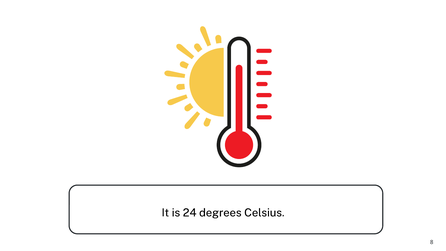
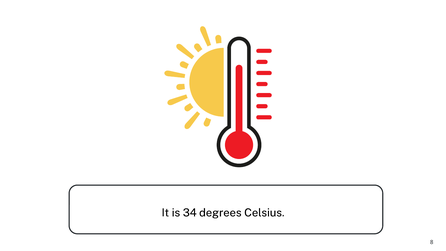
24: 24 -> 34
